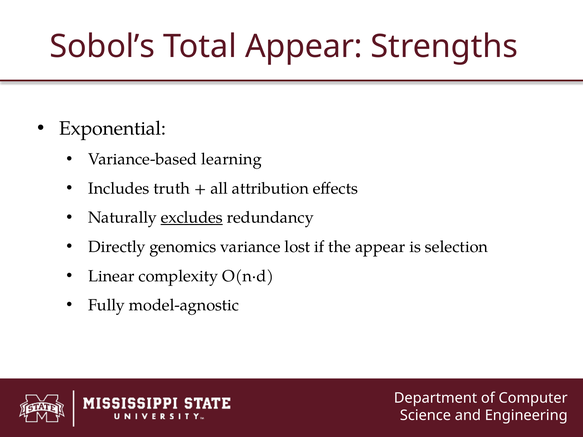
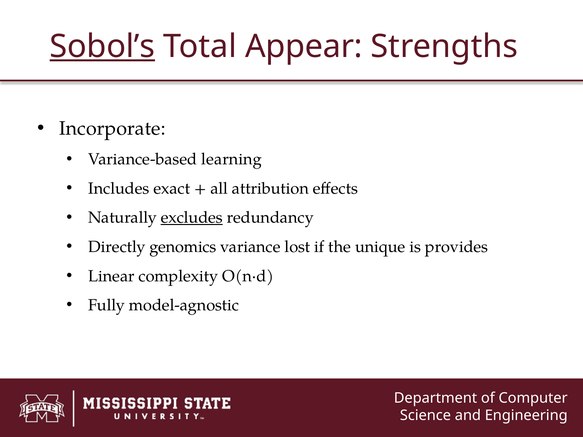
Sobol’s underline: none -> present
Exponential: Exponential -> Incorporate
truth: truth -> exact
the appear: appear -> unique
selection: selection -> provides
